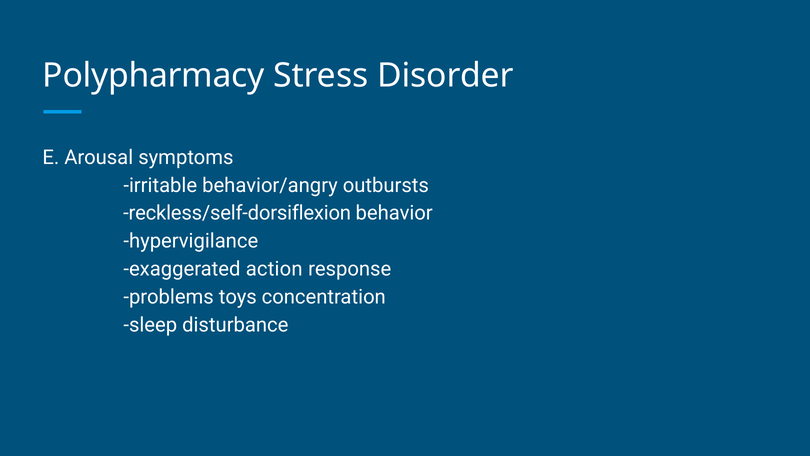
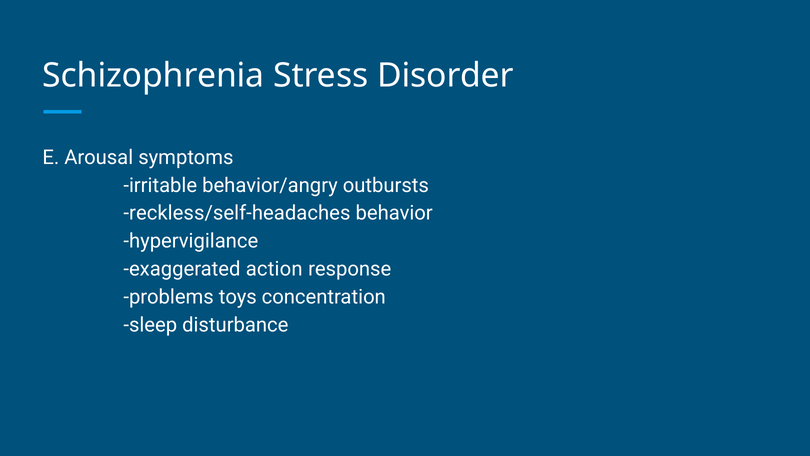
Polypharmacy: Polypharmacy -> Schizophrenia
reckless/self-dorsiflexion: reckless/self-dorsiflexion -> reckless/self-headaches
